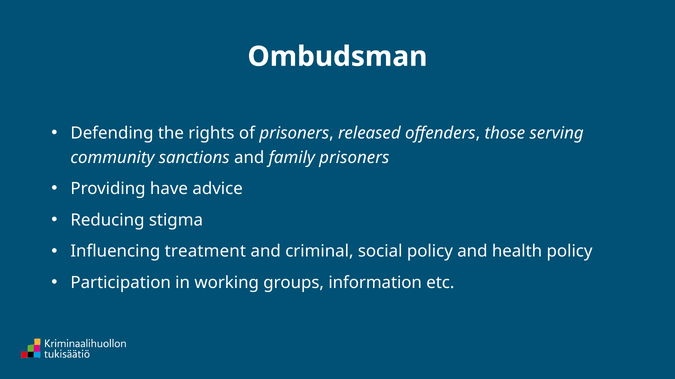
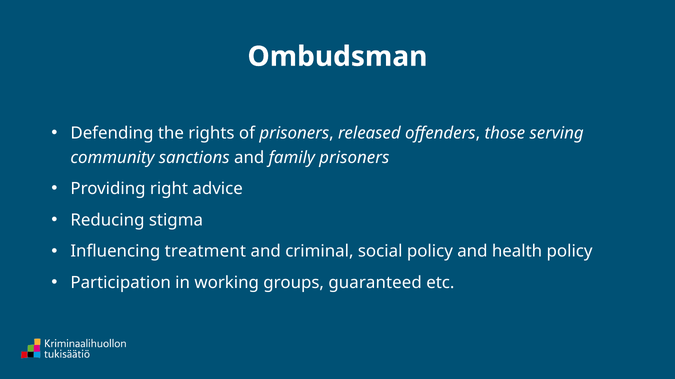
have: have -> right
information: information -> guaranteed
